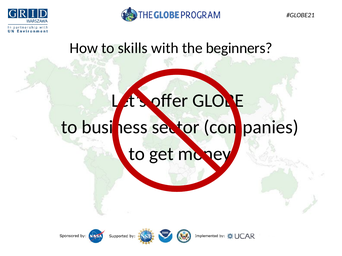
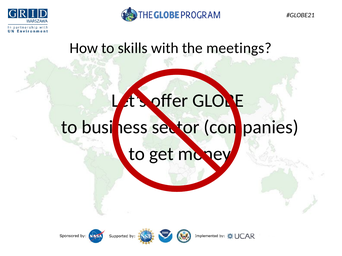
beginners: beginners -> meetings
